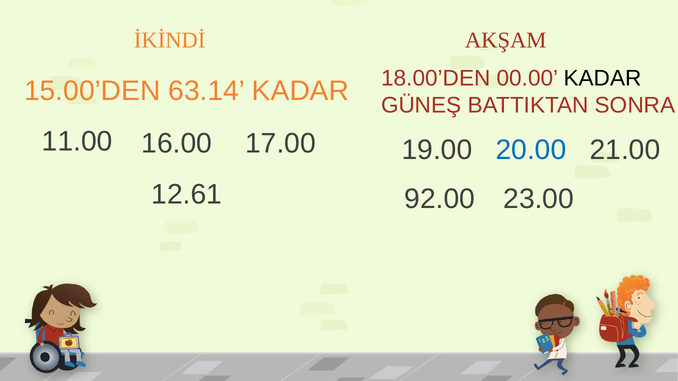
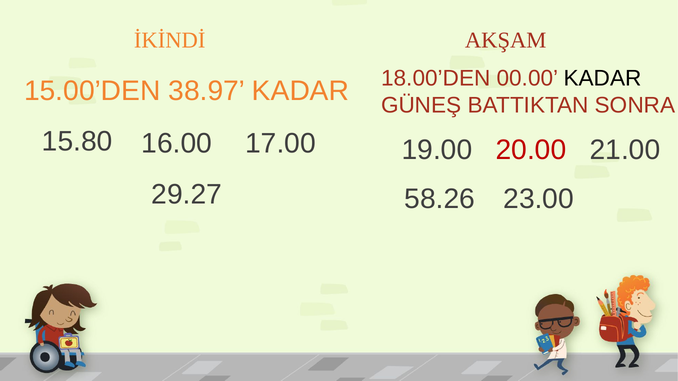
63.14: 63.14 -> 38.97
11.00: 11.00 -> 15.80
20.00 colour: blue -> red
12.61: 12.61 -> 29.27
92.00: 92.00 -> 58.26
